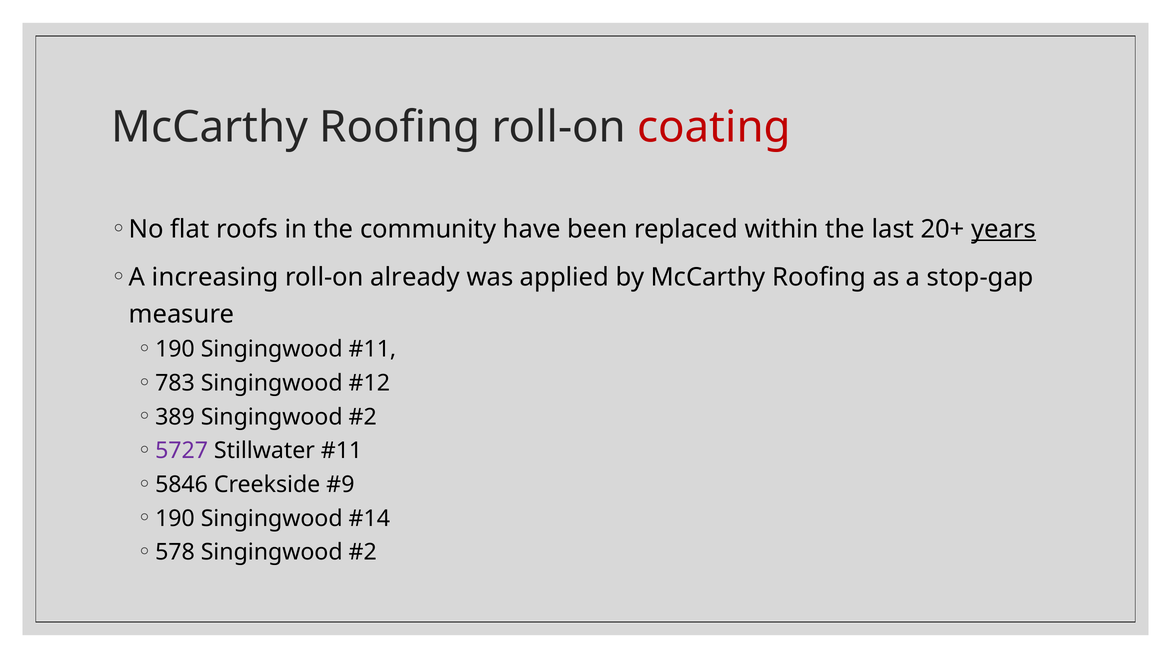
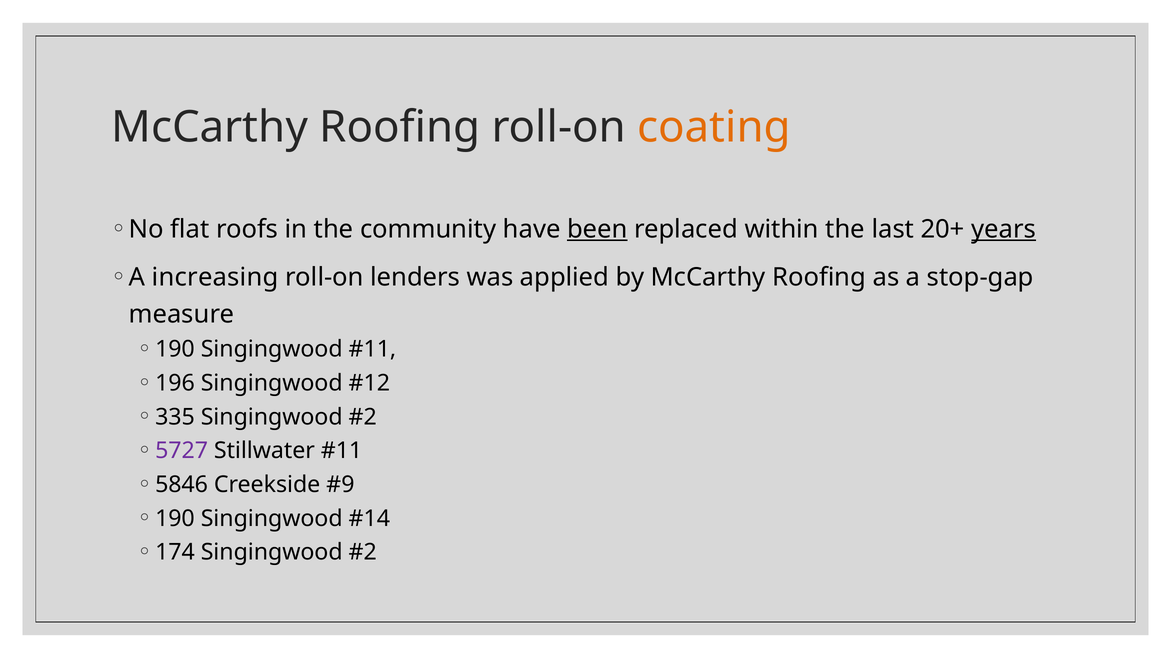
coating colour: red -> orange
been underline: none -> present
already: already -> lenders
783: 783 -> 196
389: 389 -> 335
578: 578 -> 174
